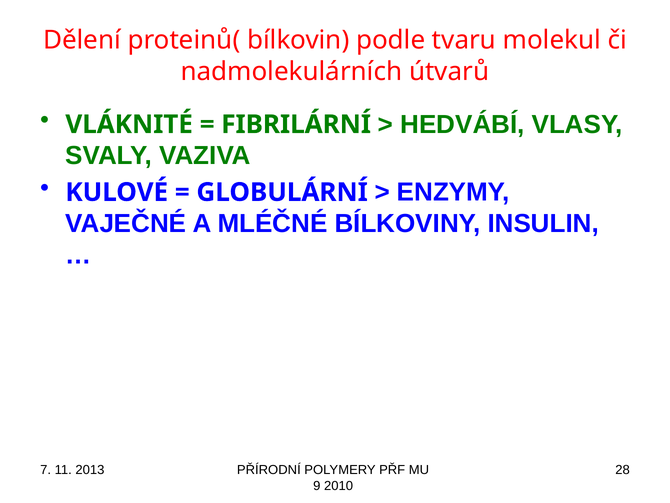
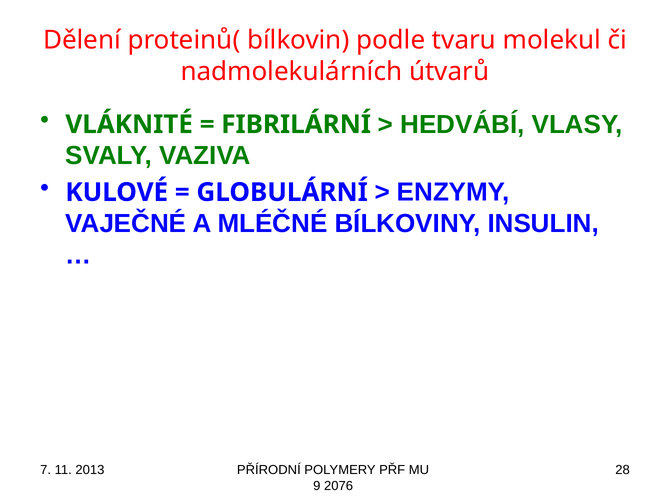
2010: 2010 -> 2076
